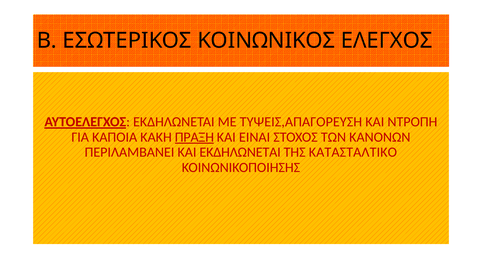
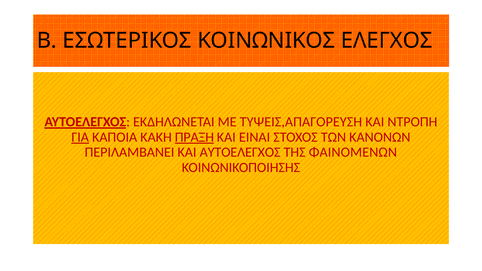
ΓΙΑ underline: none -> present
ΚΑΙ ΕΚΔΗΛΩΝΕΤΑΙ: ΕΚΔΗΛΩΝΕΤΑΙ -> ΑΥΤΟΕΛΕΓΧΟΣ
ΚΑΤΑΣΤΑΛΤΙΚΟ: ΚΑΤΑΣΤΑΛΤΙΚΟ -> ΦΑΙΝΟΜΕΝΩΝ
